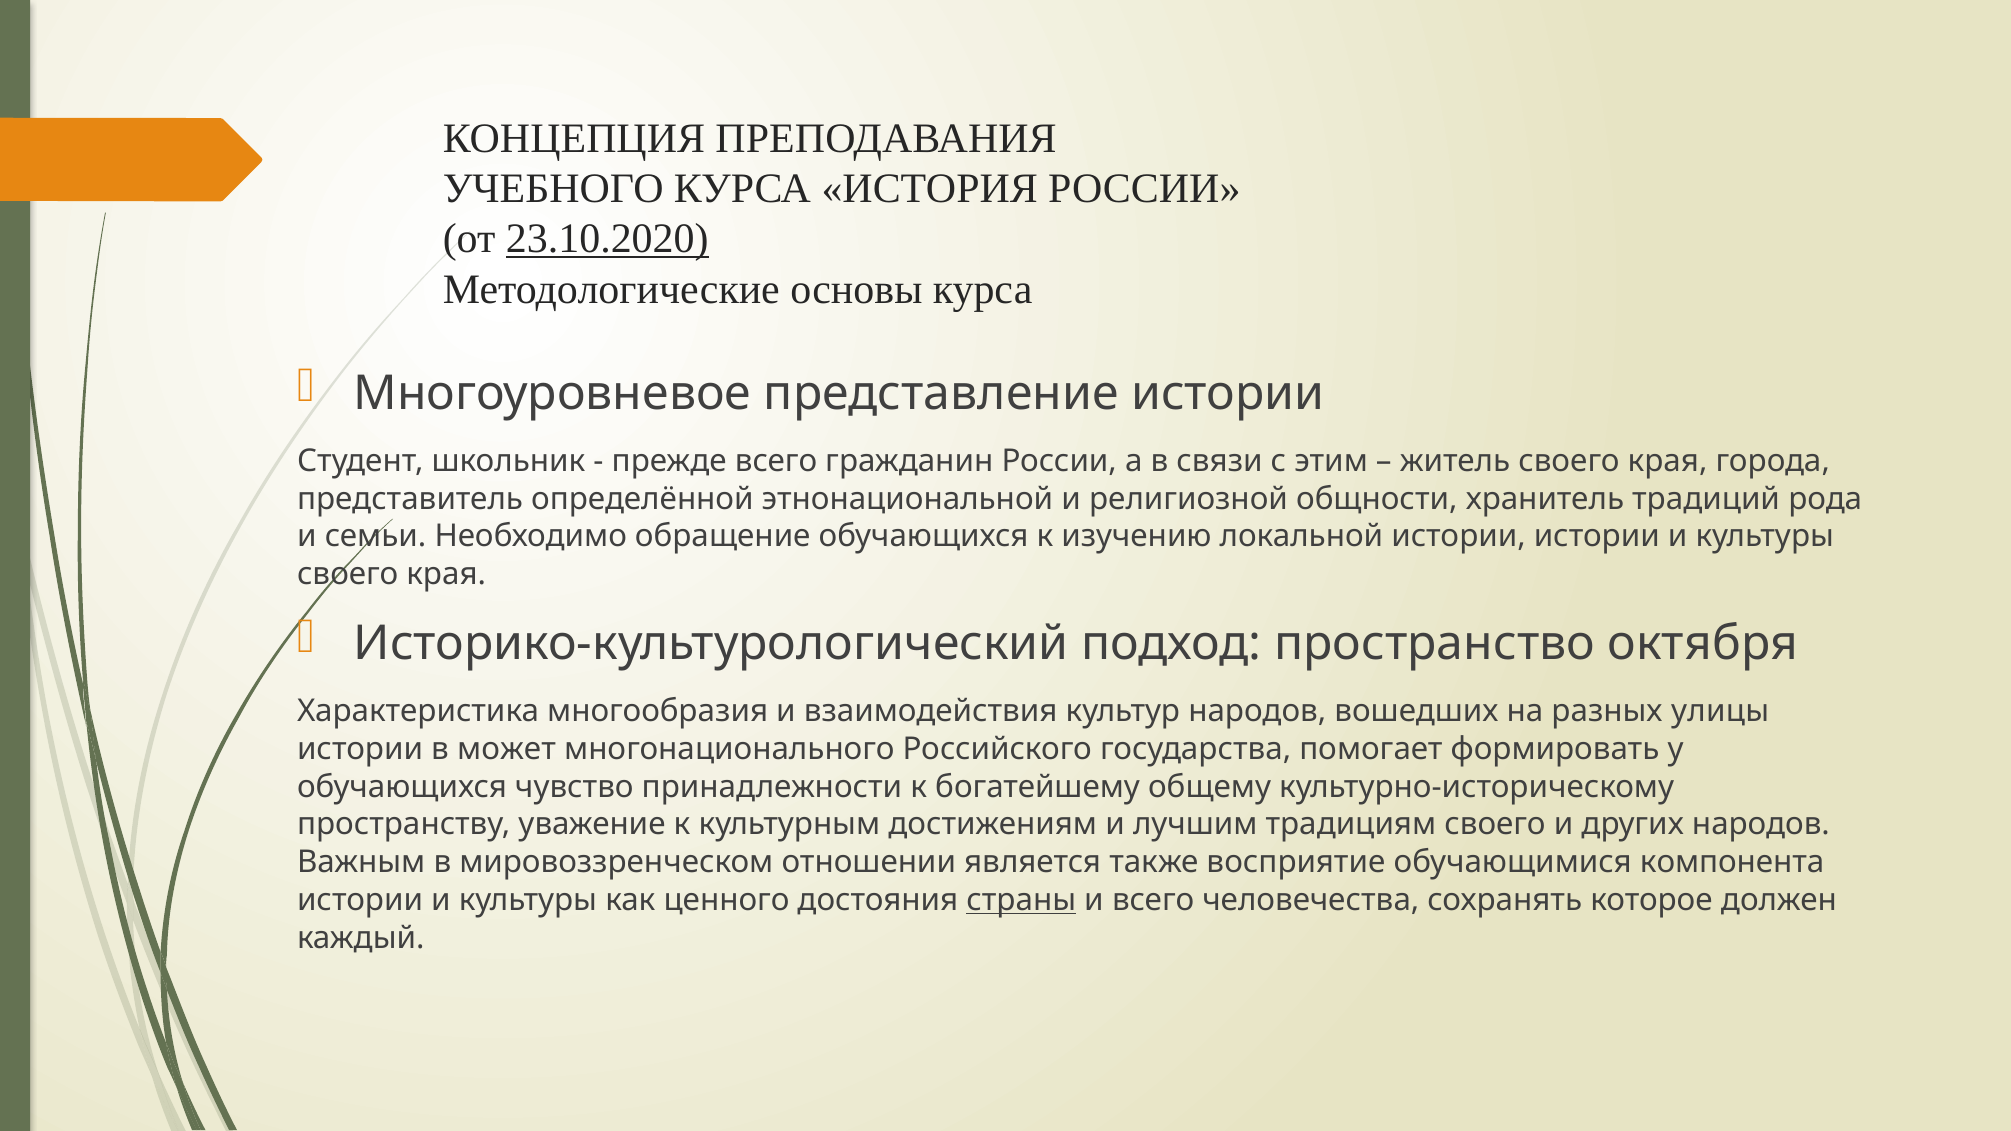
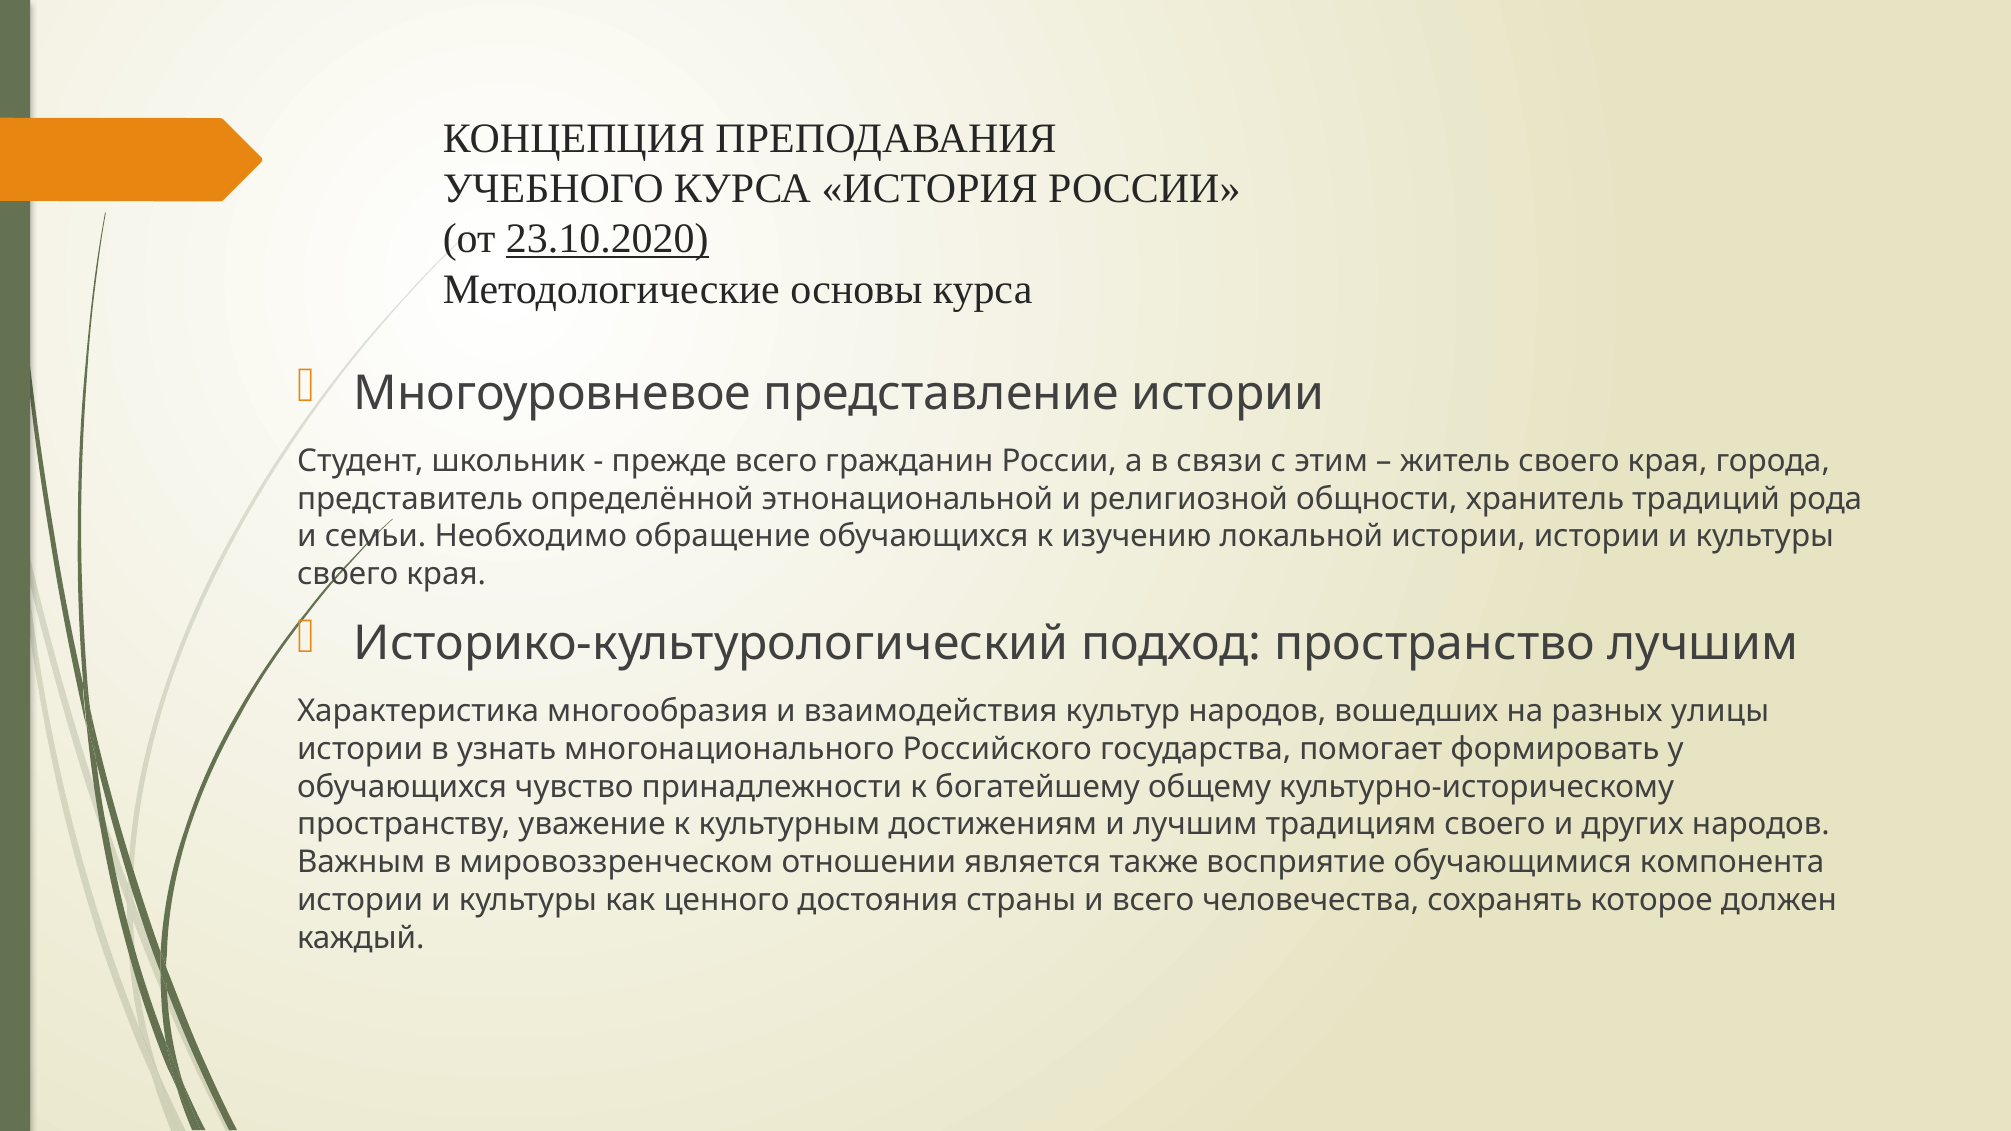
пространство октября: октября -> лучшим
может: может -> узнать
страны underline: present -> none
